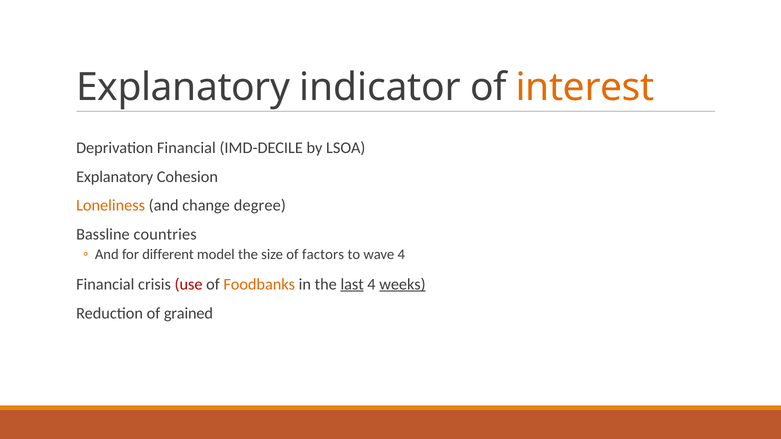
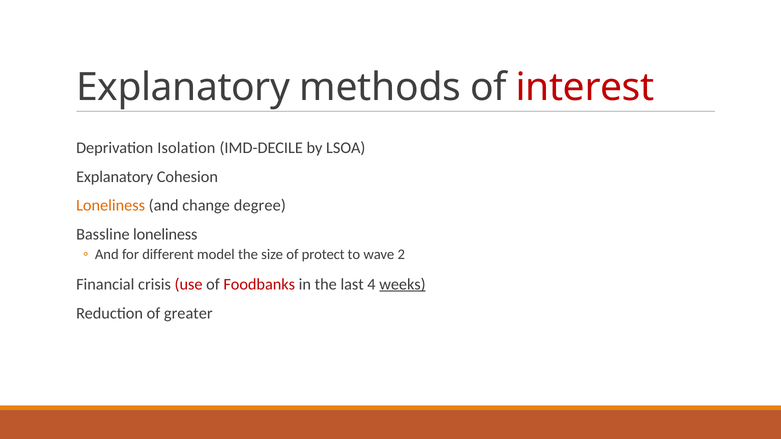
indicator: indicator -> methods
interest colour: orange -> red
Deprivation Financial: Financial -> Isolation
Bassline countries: countries -> loneliness
factors: factors -> protect
wave 4: 4 -> 2
Foodbanks colour: orange -> red
last underline: present -> none
grained: grained -> greater
